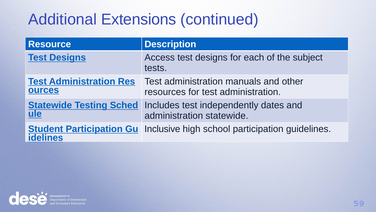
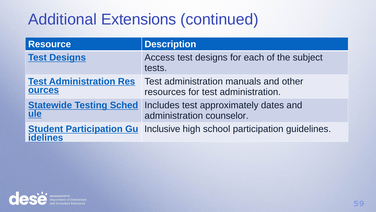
independently: independently -> approximately
statewide at (227, 116): statewide -> counselor
